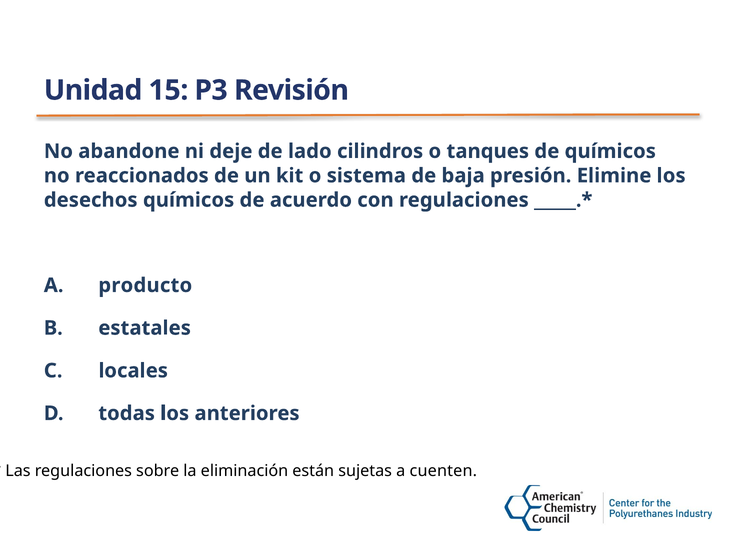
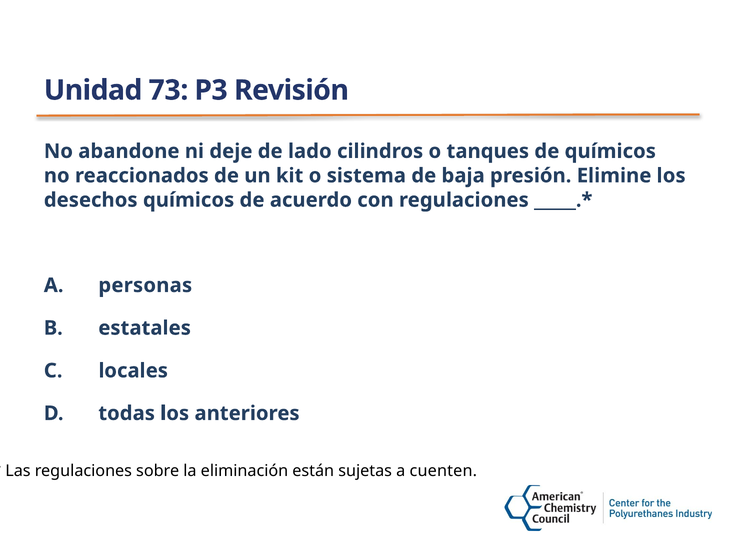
15: 15 -> 73
producto: producto -> personas
